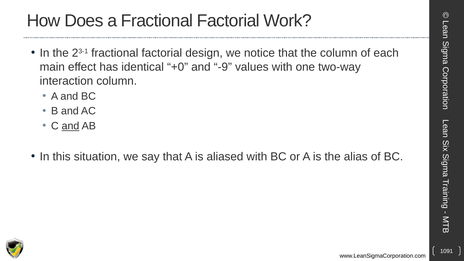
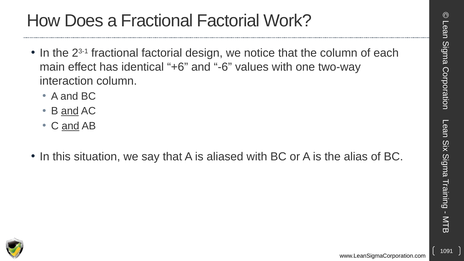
+0: +0 -> +6
-9: -9 -> -6
and at (70, 111) underline: none -> present
